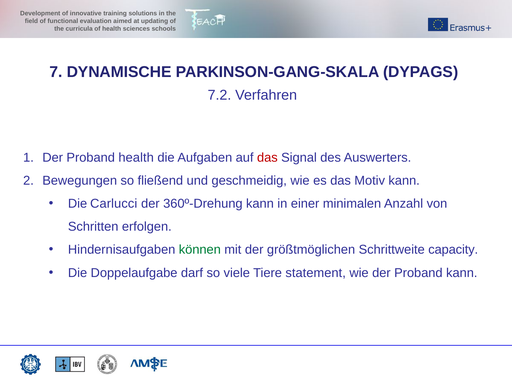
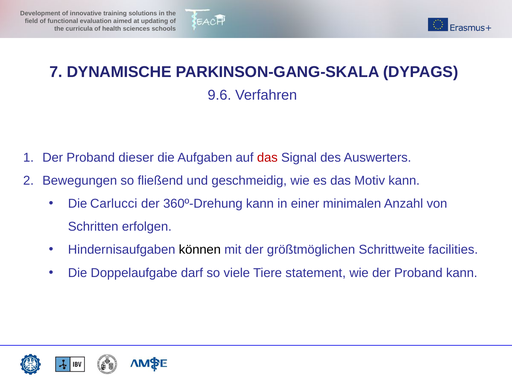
7.2: 7.2 -> 9.6
Proband health: health -> dieser
können colour: green -> black
capacity: capacity -> facilities
